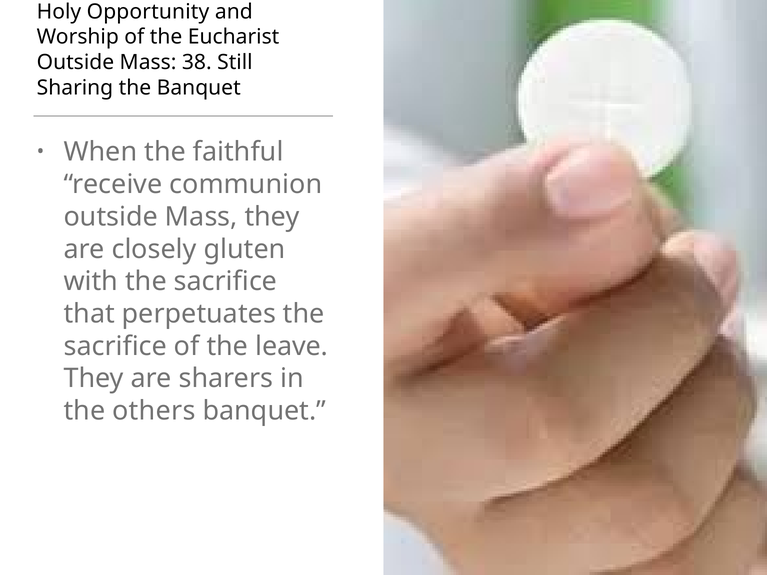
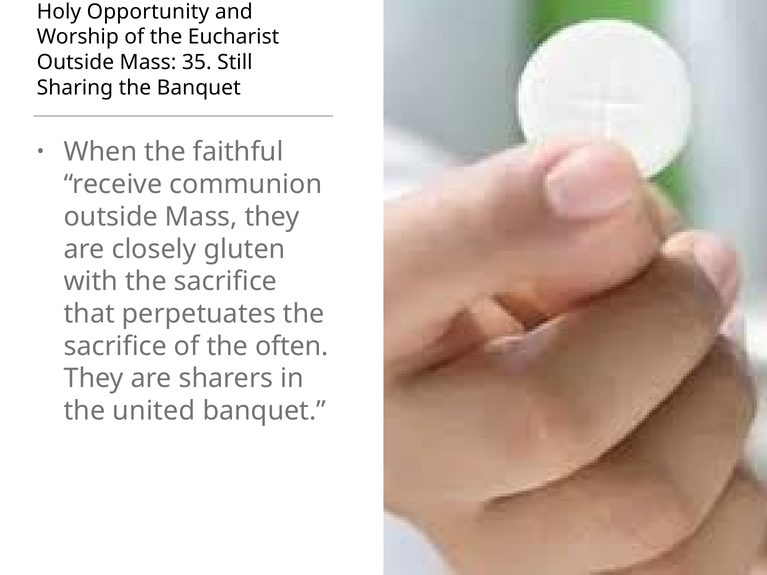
38: 38 -> 35
leave: leave -> often
others: others -> united
